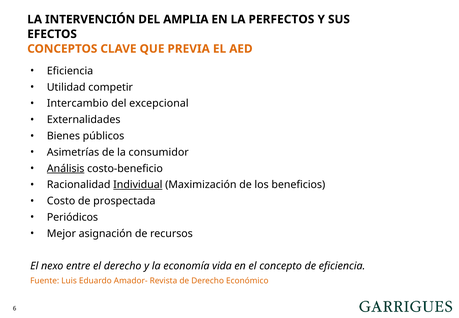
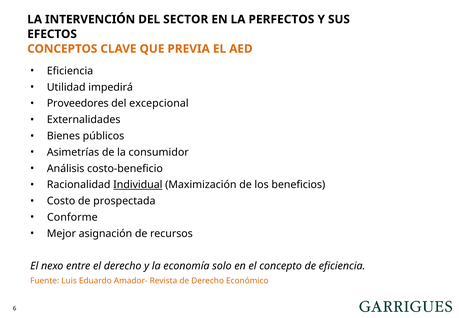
AMPLIA: AMPLIA -> SECTOR
competir: competir -> impedirá
Intercambio: Intercambio -> Proveedores
Análisis underline: present -> none
Periódicos: Periódicos -> Conforme
vida: vida -> solo
